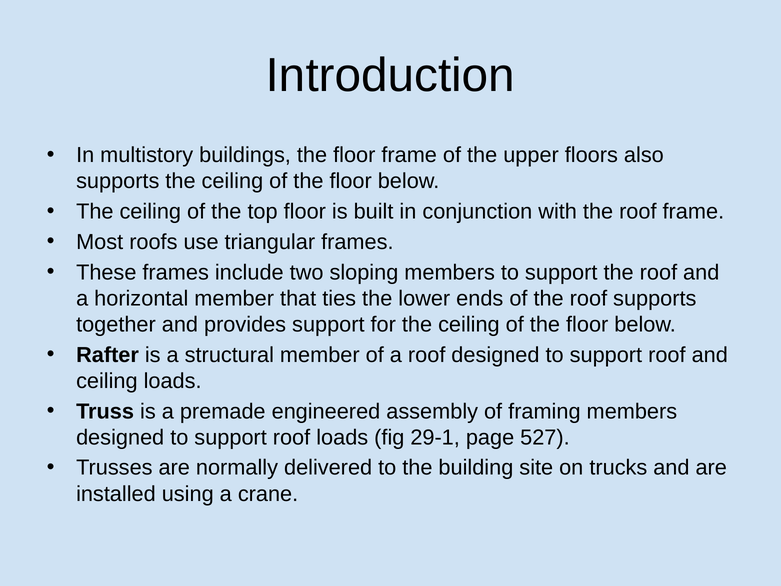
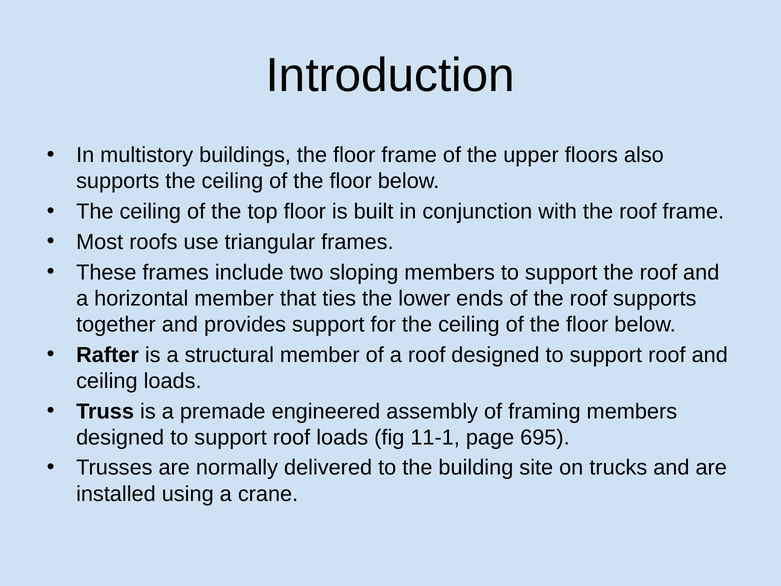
29-1: 29-1 -> 11-1
527: 527 -> 695
